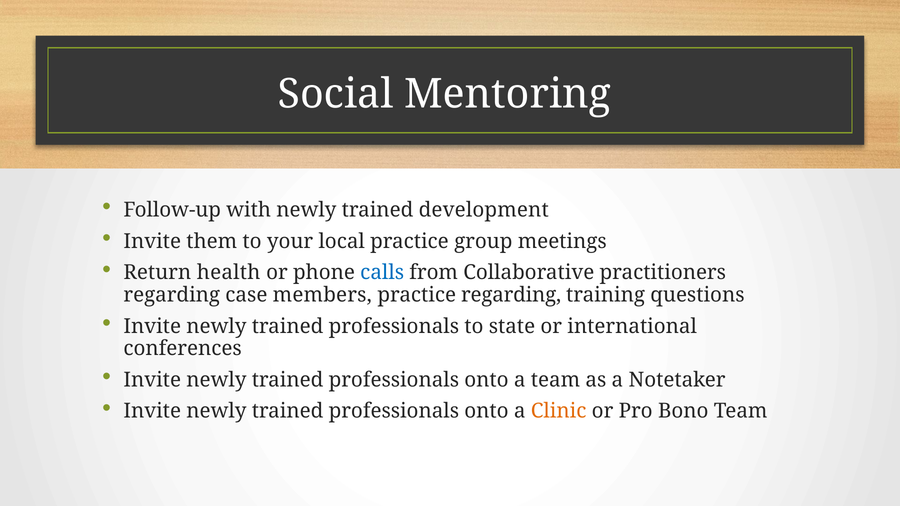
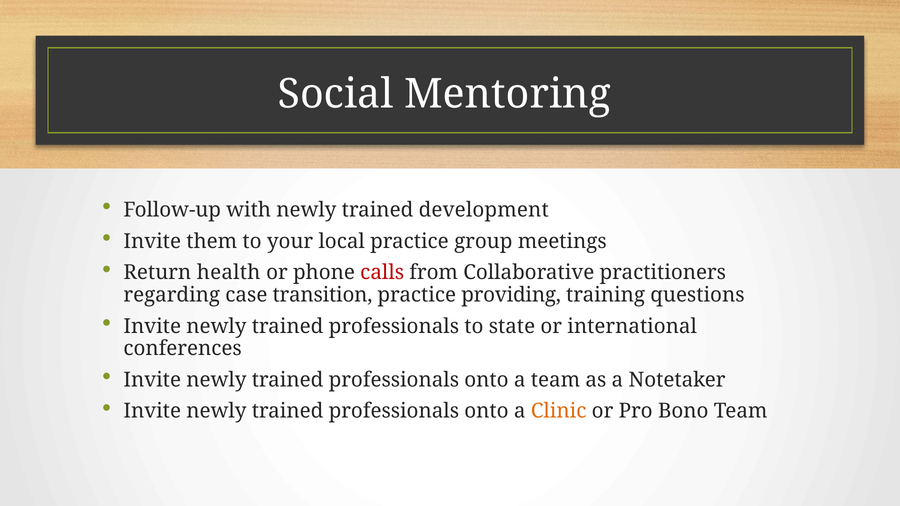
calls colour: blue -> red
members: members -> transition
practice regarding: regarding -> providing
